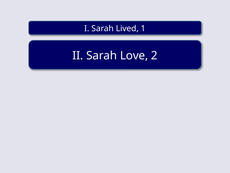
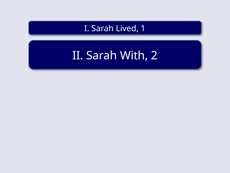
Love: Love -> With
